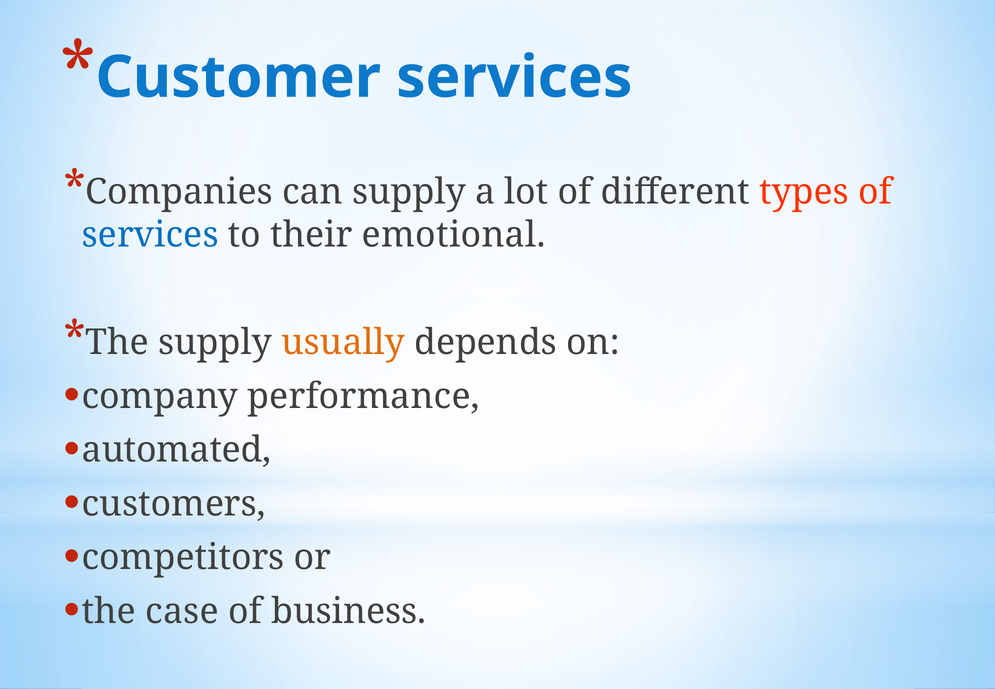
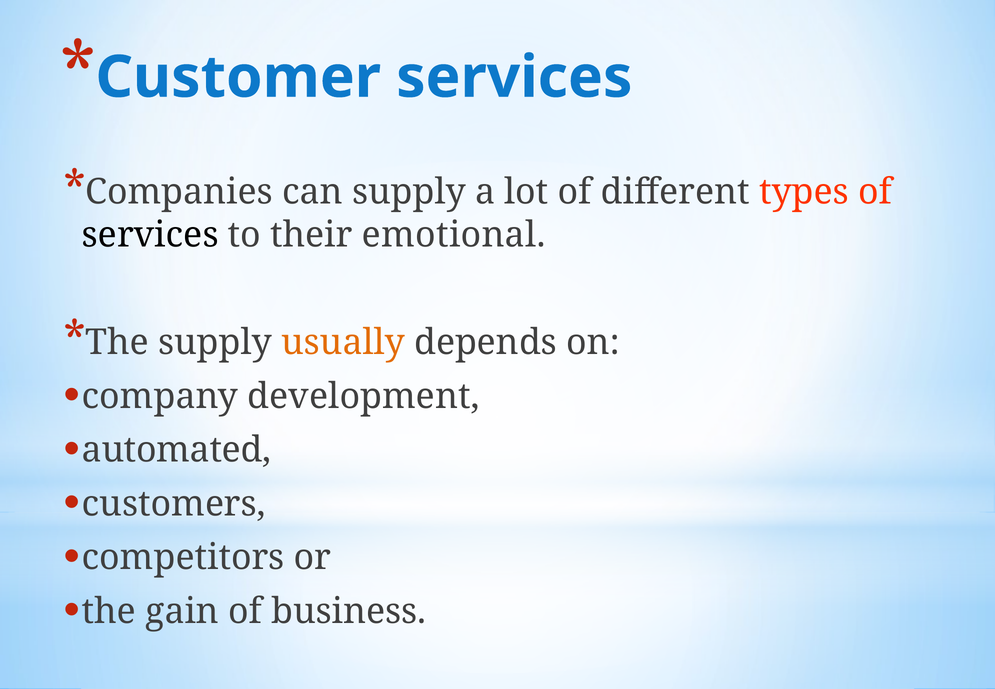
services at (150, 235) colour: blue -> black
performance: performance -> development
case: case -> gain
